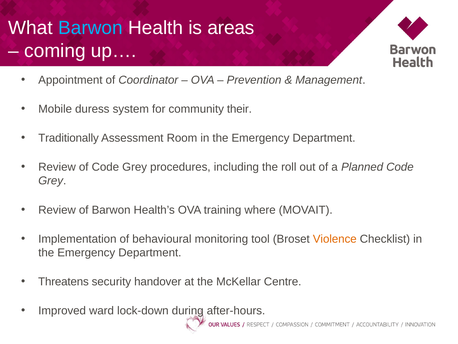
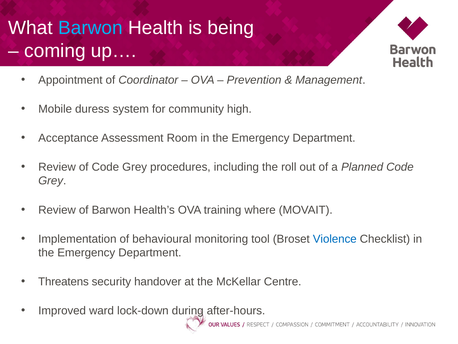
areas: areas -> being
their: their -> high
Traditionally: Traditionally -> Acceptance
Violence colour: orange -> blue
